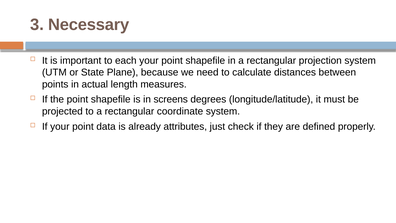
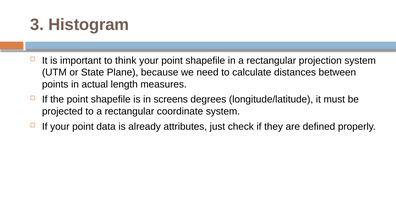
Necessary: Necessary -> Histogram
each: each -> think
